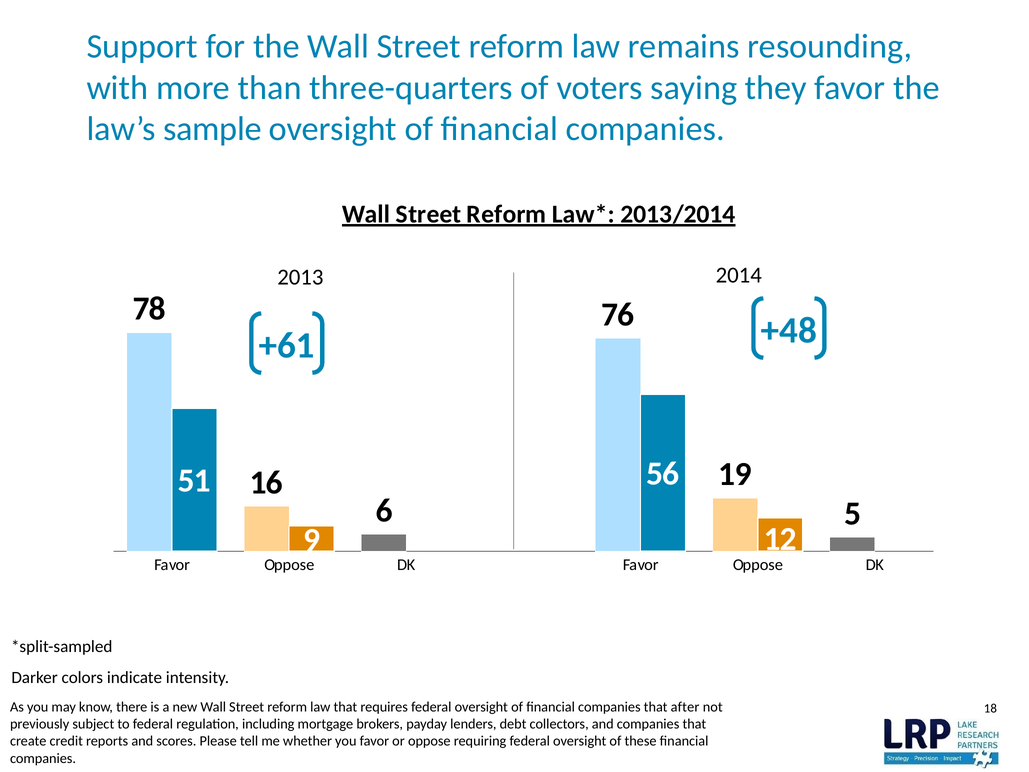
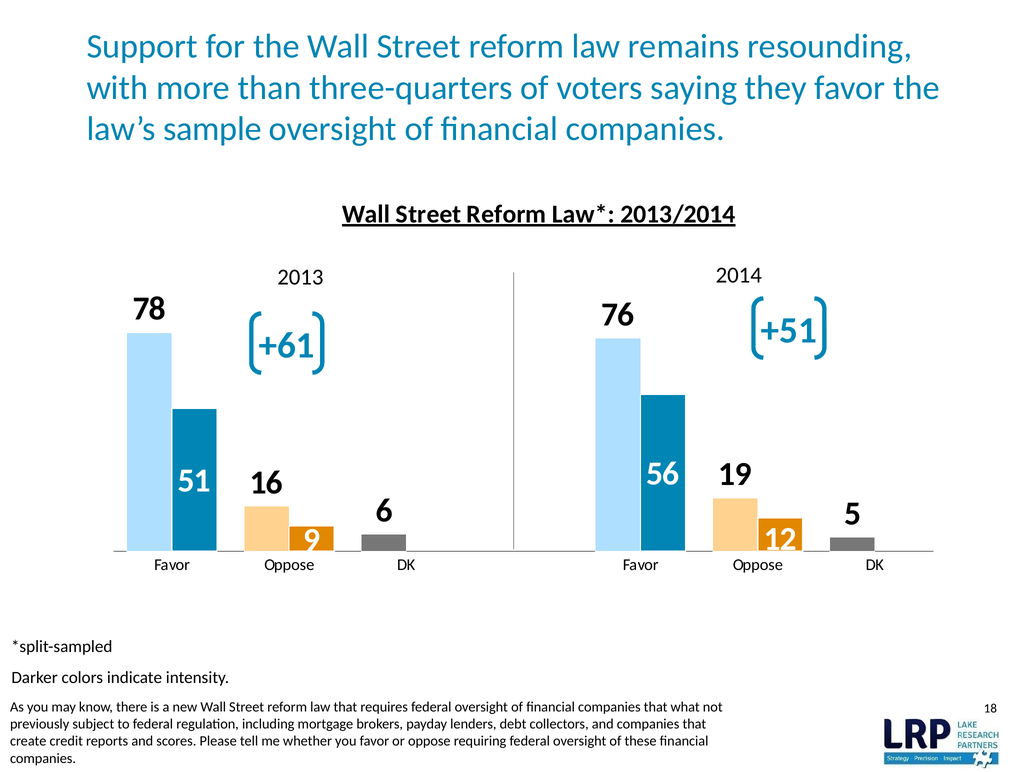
+48: +48 -> +51
after: after -> what
